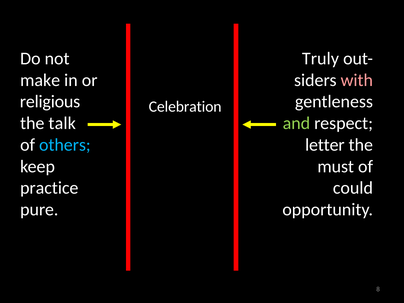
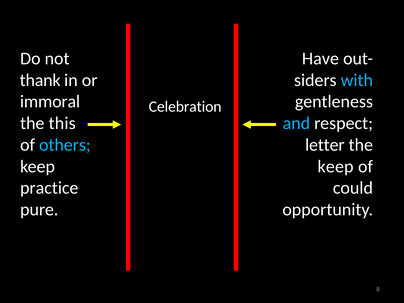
Truly: Truly -> Have
make: make -> thank
with colour: pink -> light blue
religious: religious -> immoral
talk: talk -> this
and colour: light green -> light blue
must at (336, 166): must -> keep
